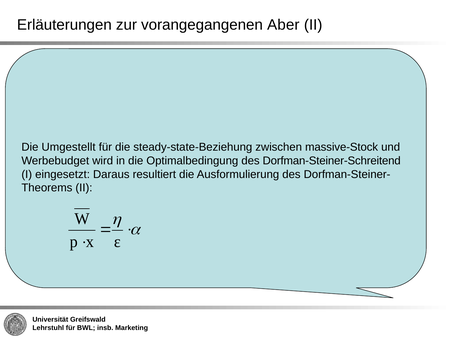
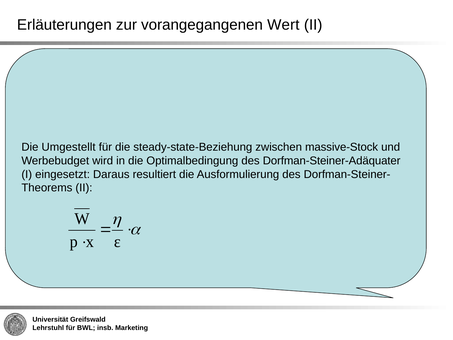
Aber: Aber -> Wert
Dorfman-Steiner-Schreitend: Dorfman-Steiner-Schreitend -> Dorfman-Steiner-Adäquater
